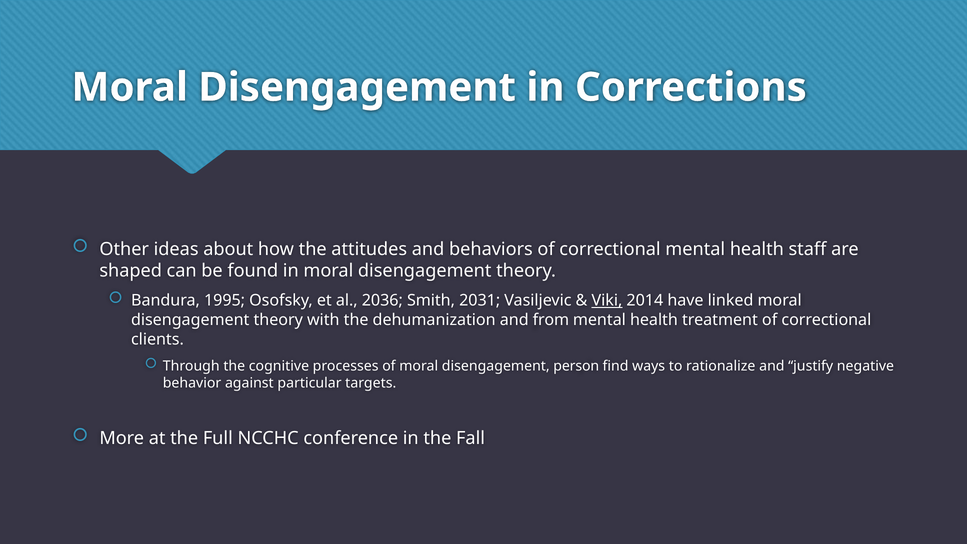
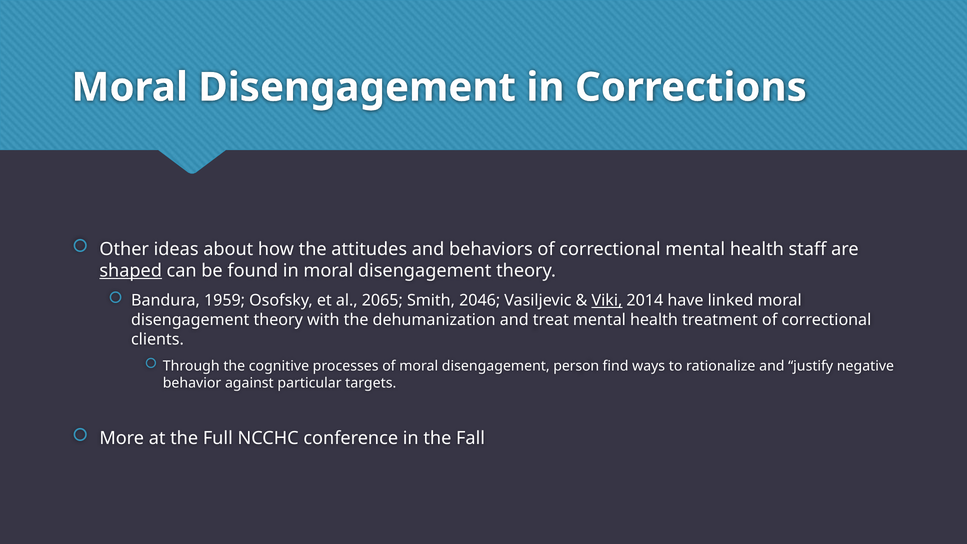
shaped underline: none -> present
1995: 1995 -> 1959
2036: 2036 -> 2065
2031: 2031 -> 2046
from: from -> treat
